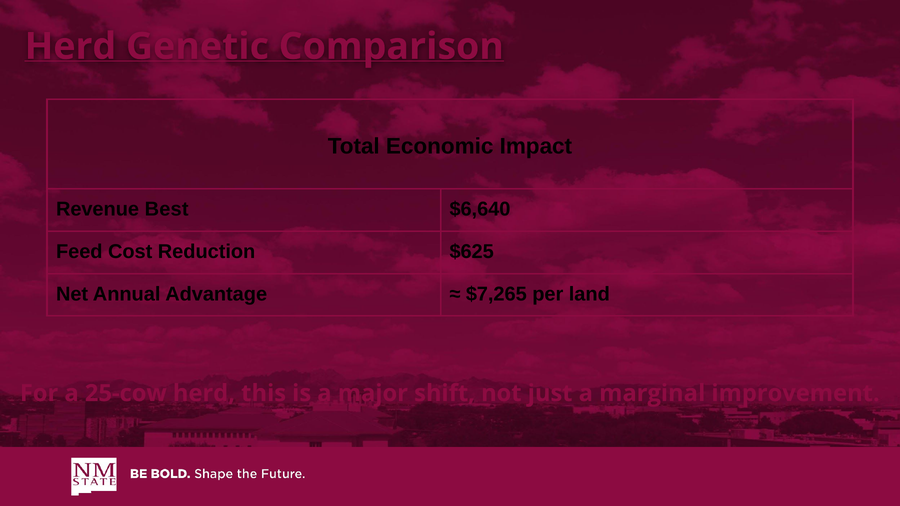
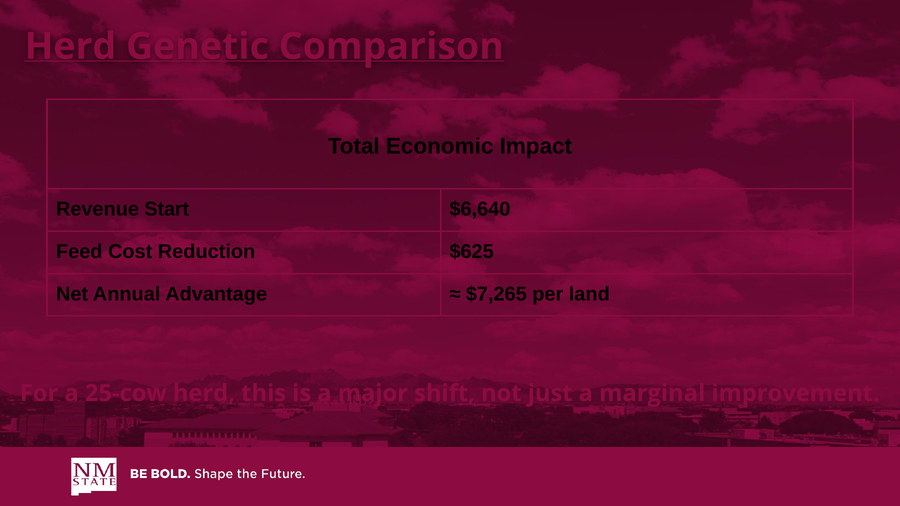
Best: Best -> Start
